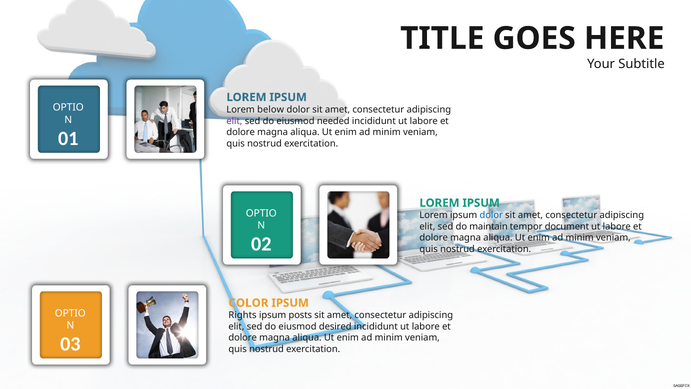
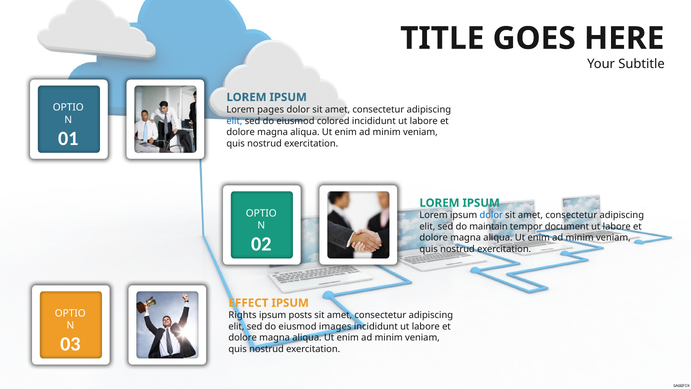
below: below -> pages
elit at (234, 121) colour: purple -> blue
needed: needed -> colored
COLOR: COLOR -> EFFECT
desired: desired -> images
